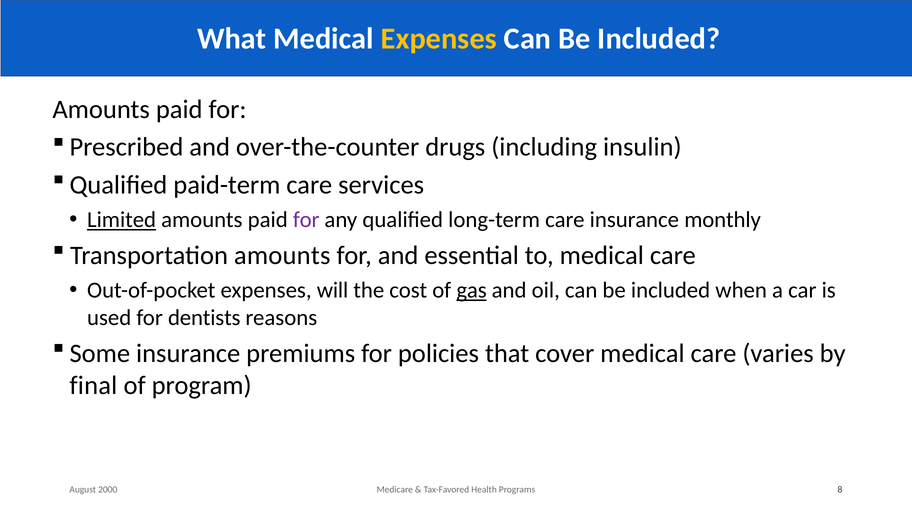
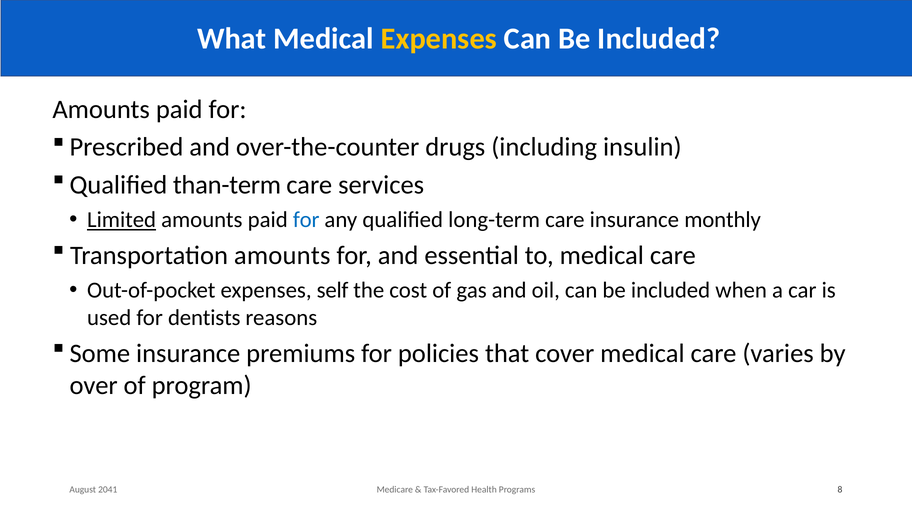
paid-term: paid-term -> than-term
for at (306, 220) colour: purple -> blue
will: will -> self
gas underline: present -> none
final: final -> over
2000: 2000 -> 2041
